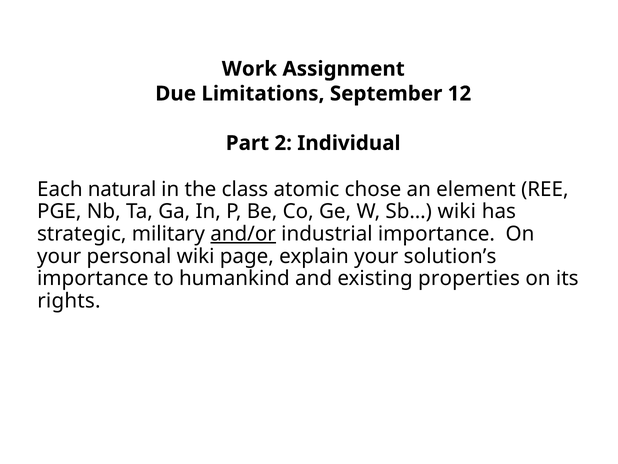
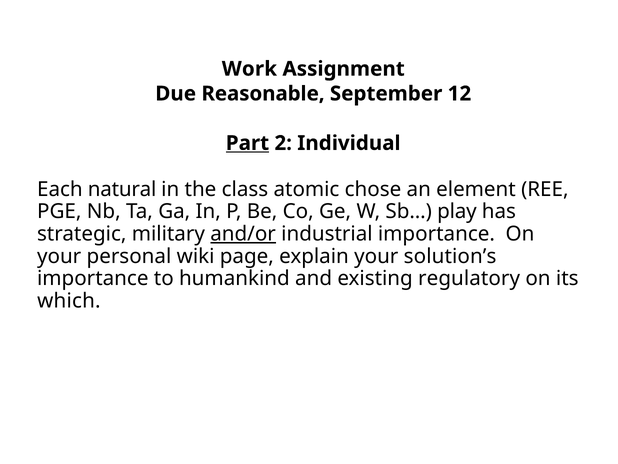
Limitations: Limitations -> Reasonable
Part underline: none -> present
Sb… wiki: wiki -> play
properties: properties -> regulatory
rights: rights -> which
